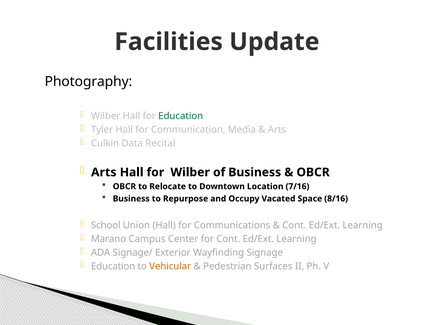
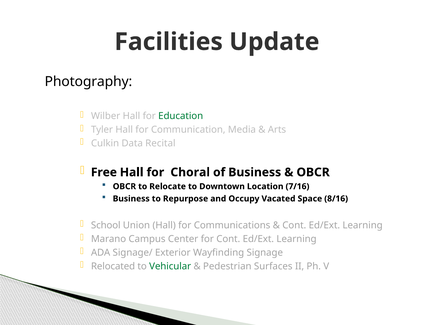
Arts at (104, 173): Arts -> Free
for Wilber: Wilber -> Choral
Education at (113, 267): Education -> Relocated
Vehicular colour: orange -> green
